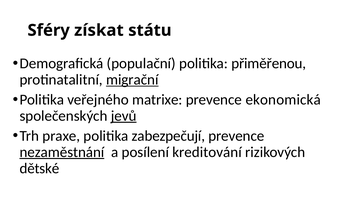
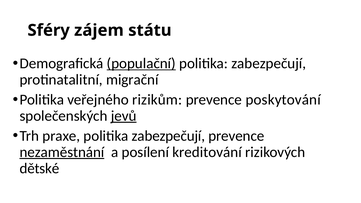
získat: získat -> zájem
populační underline: none -> present
přiměřenou at (269, 63): přiměřenou -> zabezpečují
migrační underline: present -> none
matrixe: matrixe -> rizikům
ekonomická: ekonomická -> poskytování
